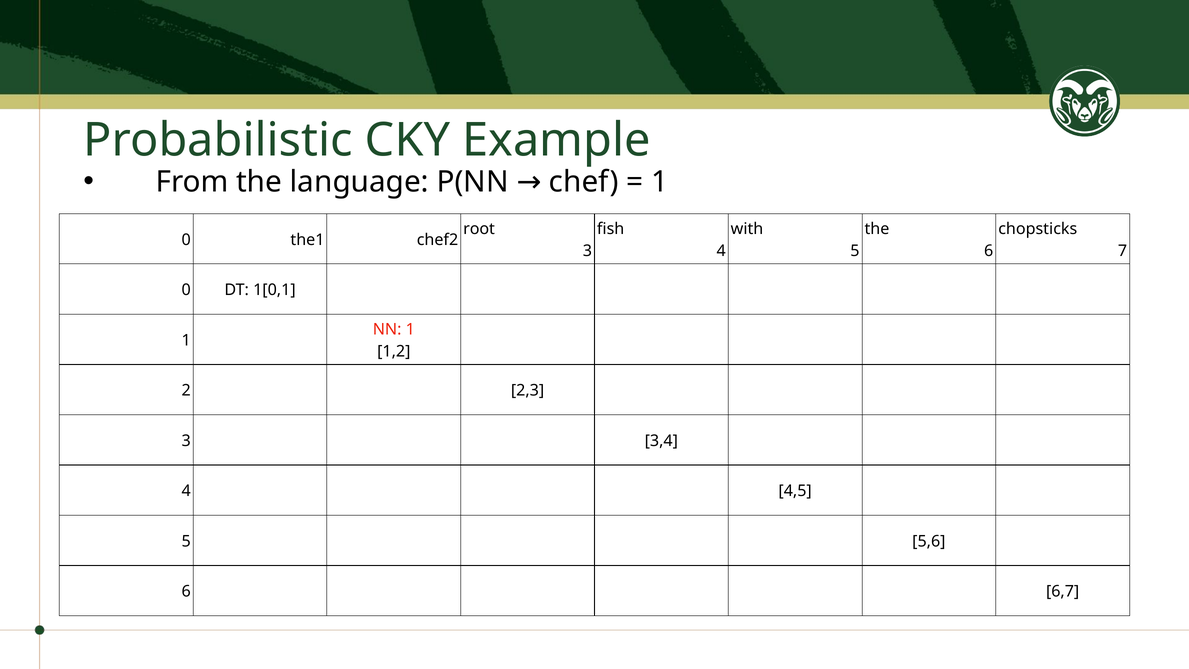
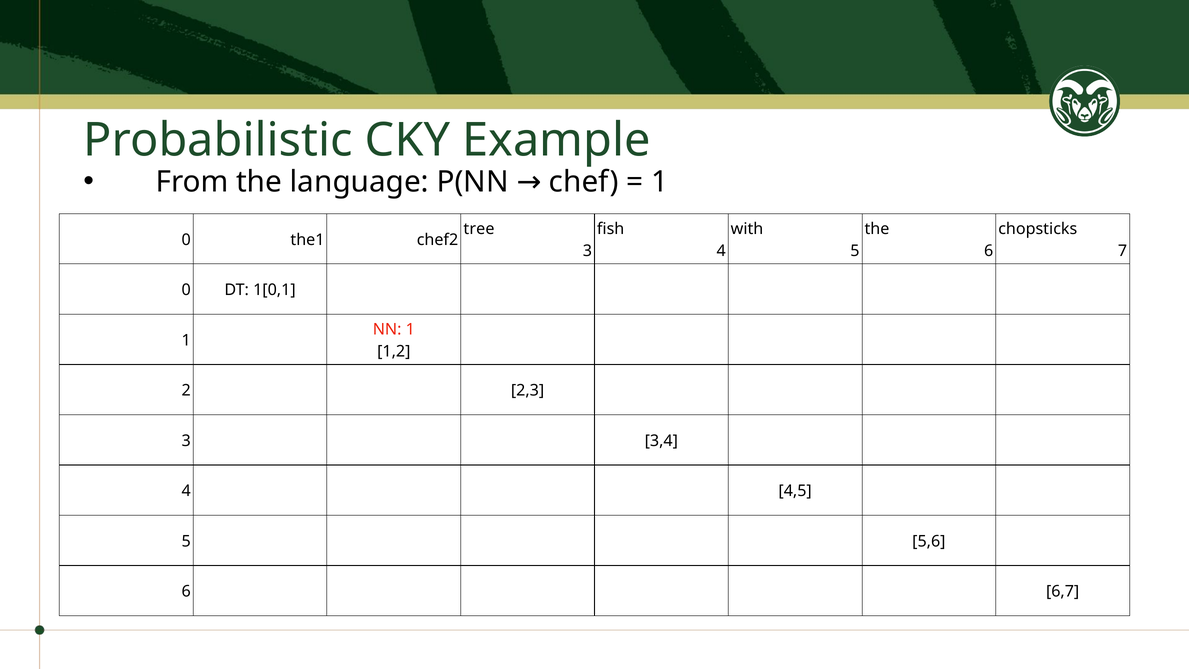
root: root -> tree
